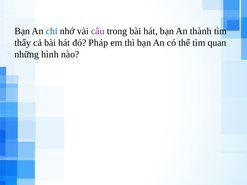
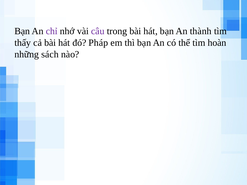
chỉ colour: blue -> purple
quan: quan -> hoàn
hình: hình -> sách
